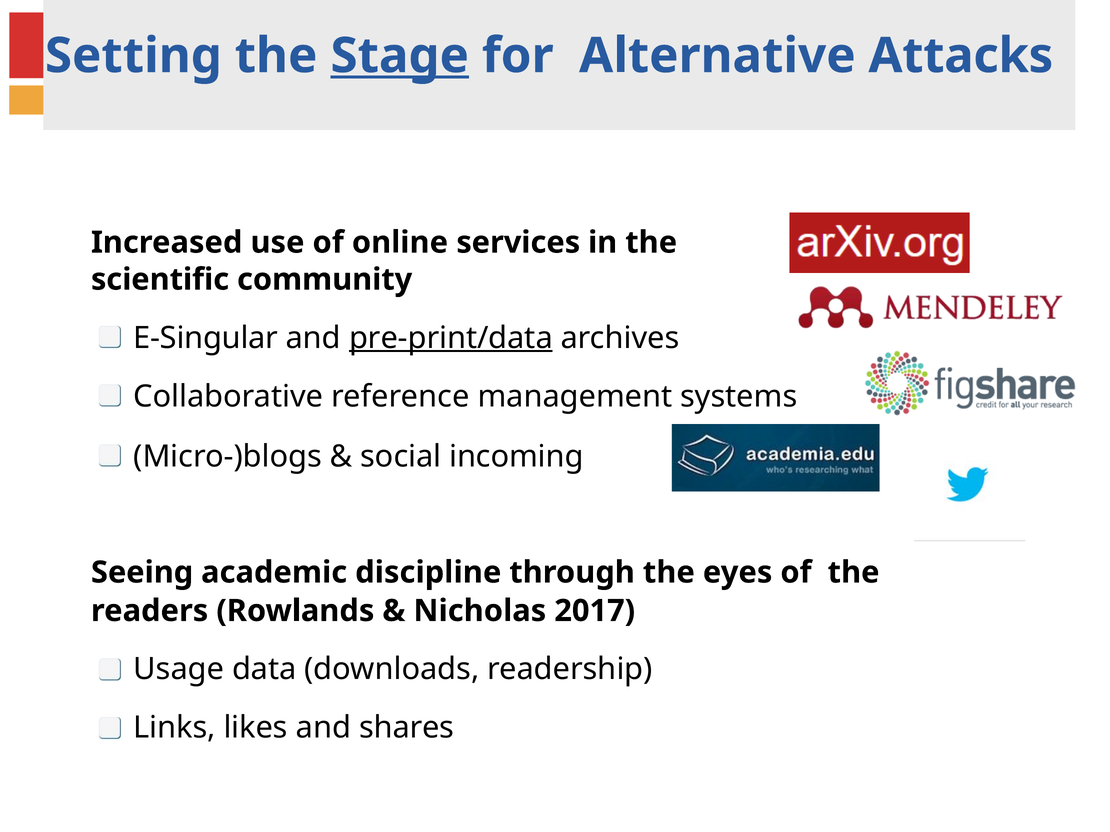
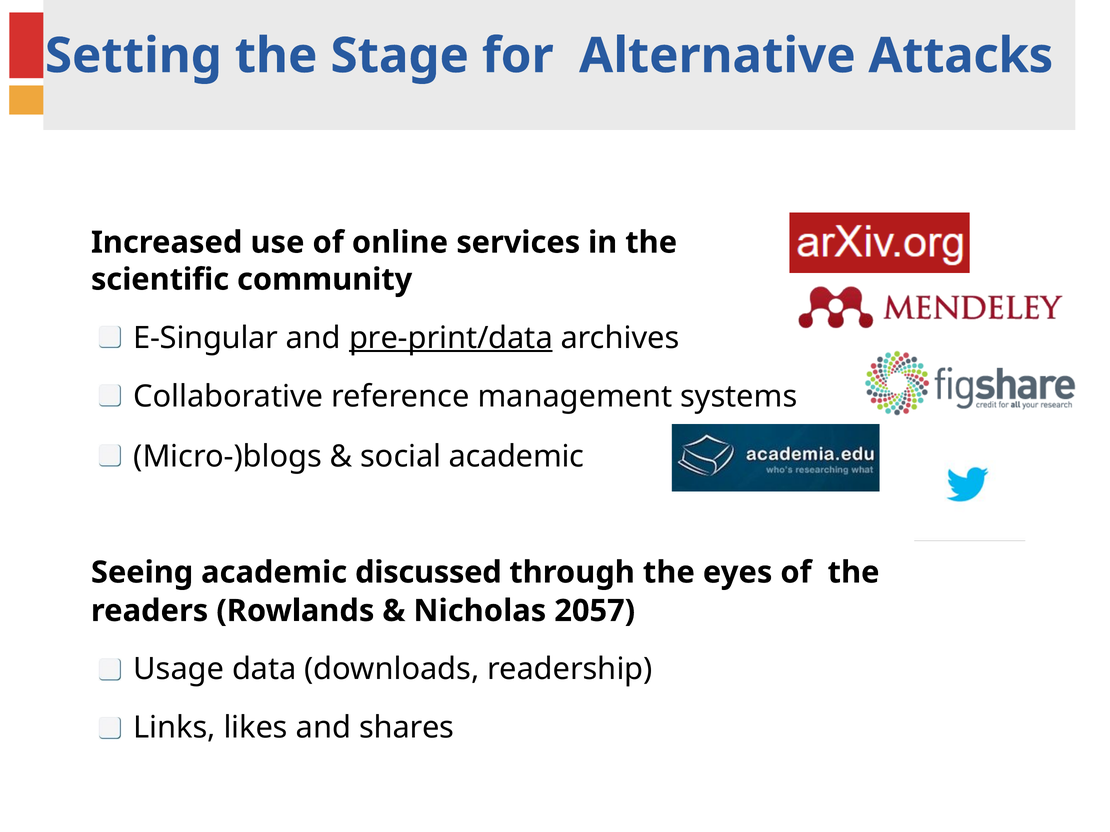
Stage underline: present -> none
social incoming: incoming -> academic
discipline: discipline -> discussed
2017: 2017 -> 2057
